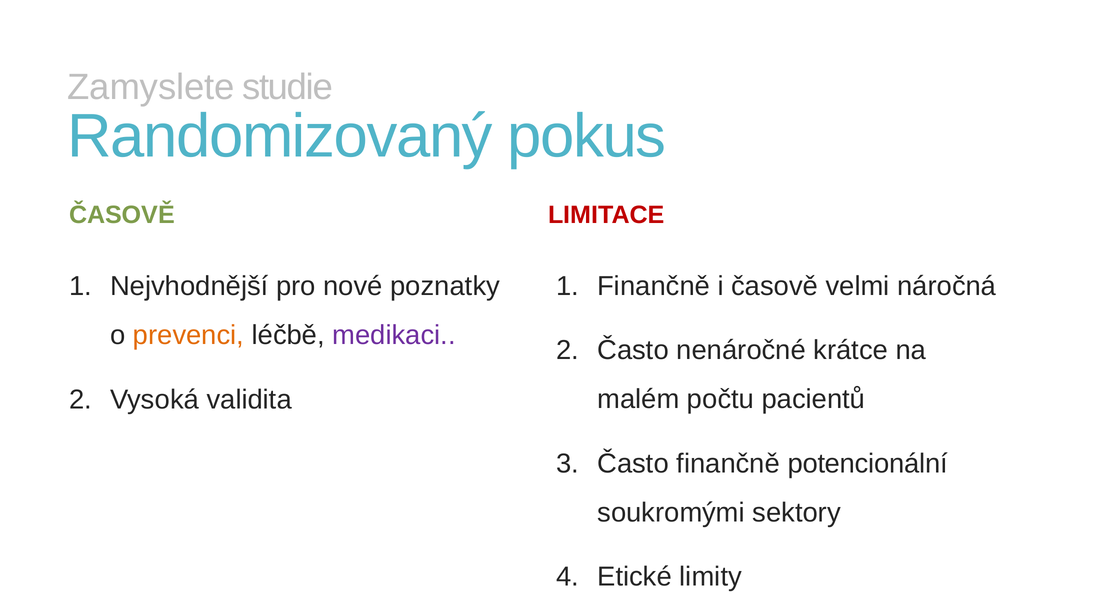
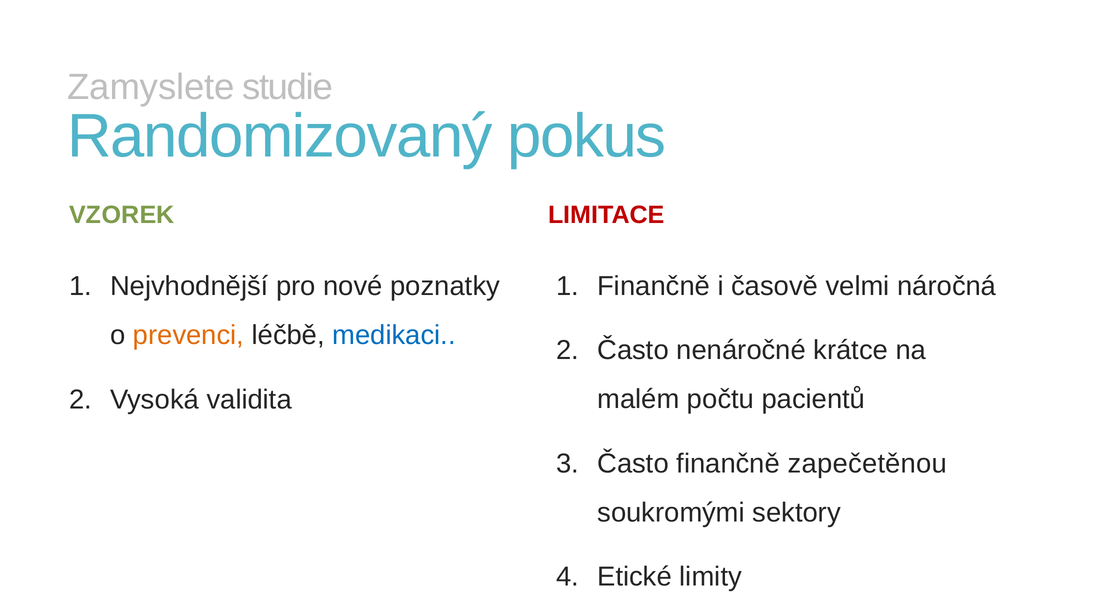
ČASOVĚ at (122, 215): ČASOVĚ -> VZOREK
medikaci colour: purple -> blue
potencionální: potencionální -> zapečetěnou
